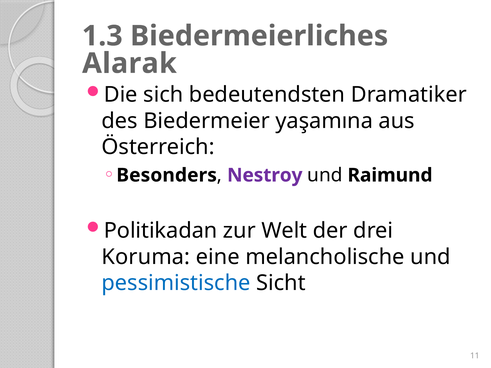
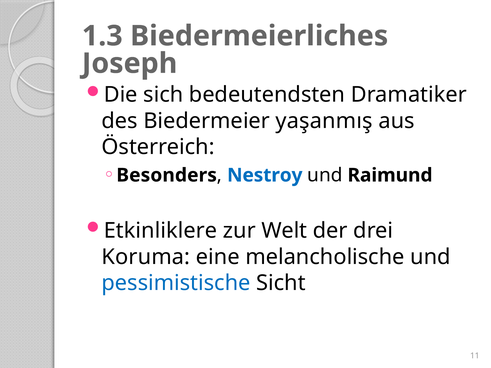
Alarak: Alarak -> Joseph
yaşamına: yaşamına -> yaşanmış
Nestroy colour: purple -> blue
Politikadan: Politikadan -> Etkinliklere
